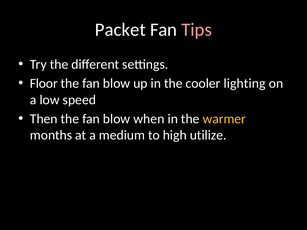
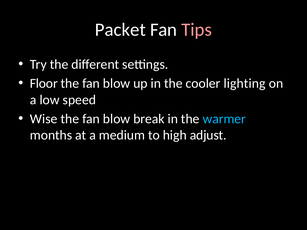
Then: Then -> Wise
when: when -> break
warmer colour: yellow -> light blue
utilize: utilize -> adjust
